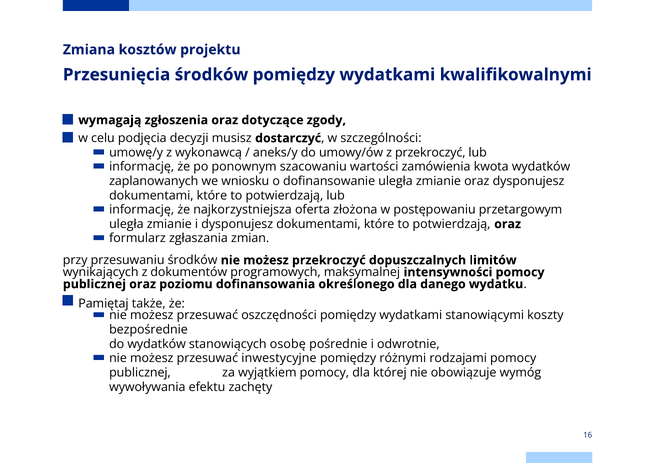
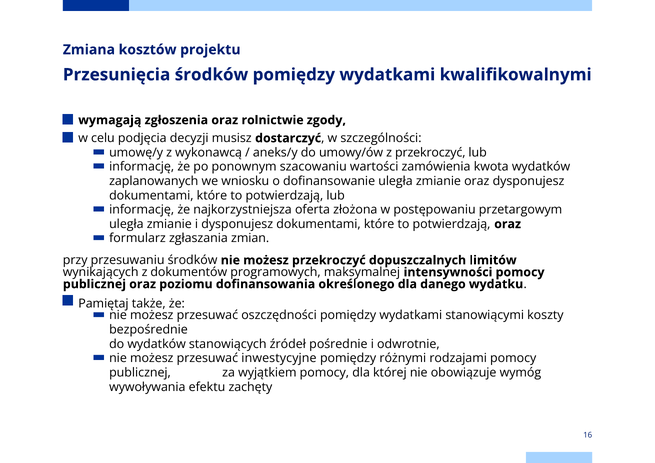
dotyczące: dotyczące -> rolnictwie
osobę: osobę -> źródeł
